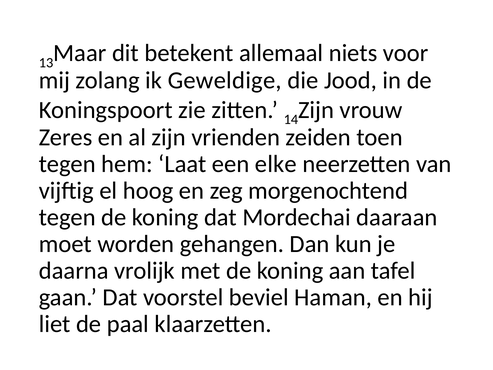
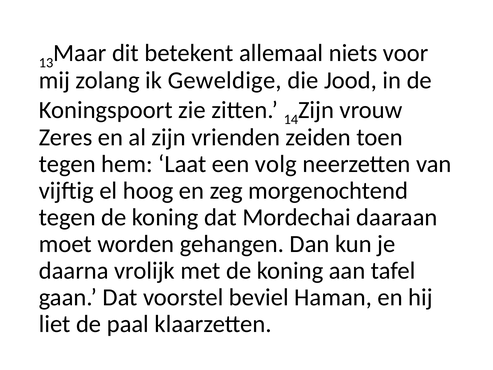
elke: elke -> volg
